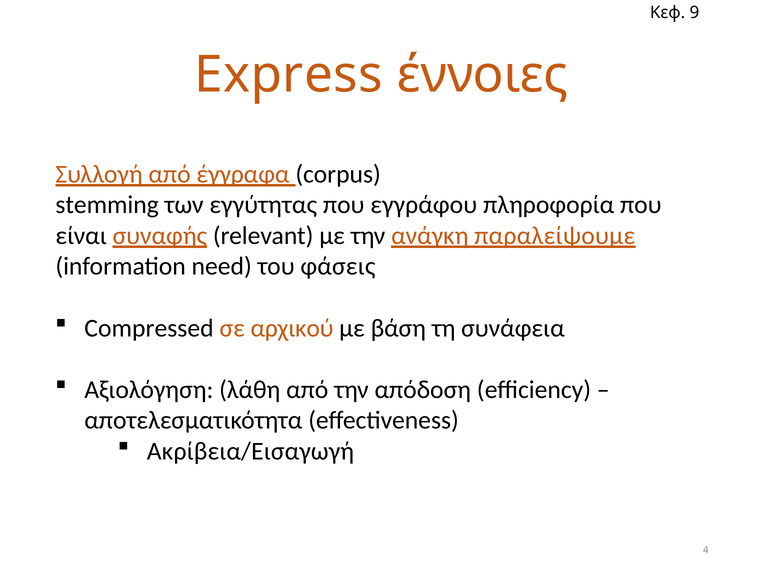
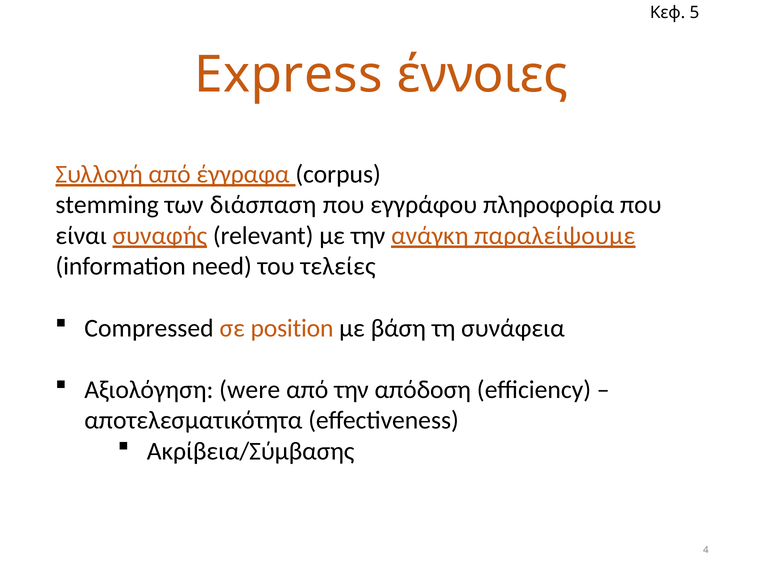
9: 9 -> 5
εγγύτητας: εγγύτητας -> διάσπαση
φάσεις: φάσεις -> τελείες
αρχικού: αρχικού -> position
λάθη: λάθη -> were
Ακρίβεια/Εισαγωγή: Ακρίβεια/Εισαγωγή -> Ακρίβεια/Σύμβασης
